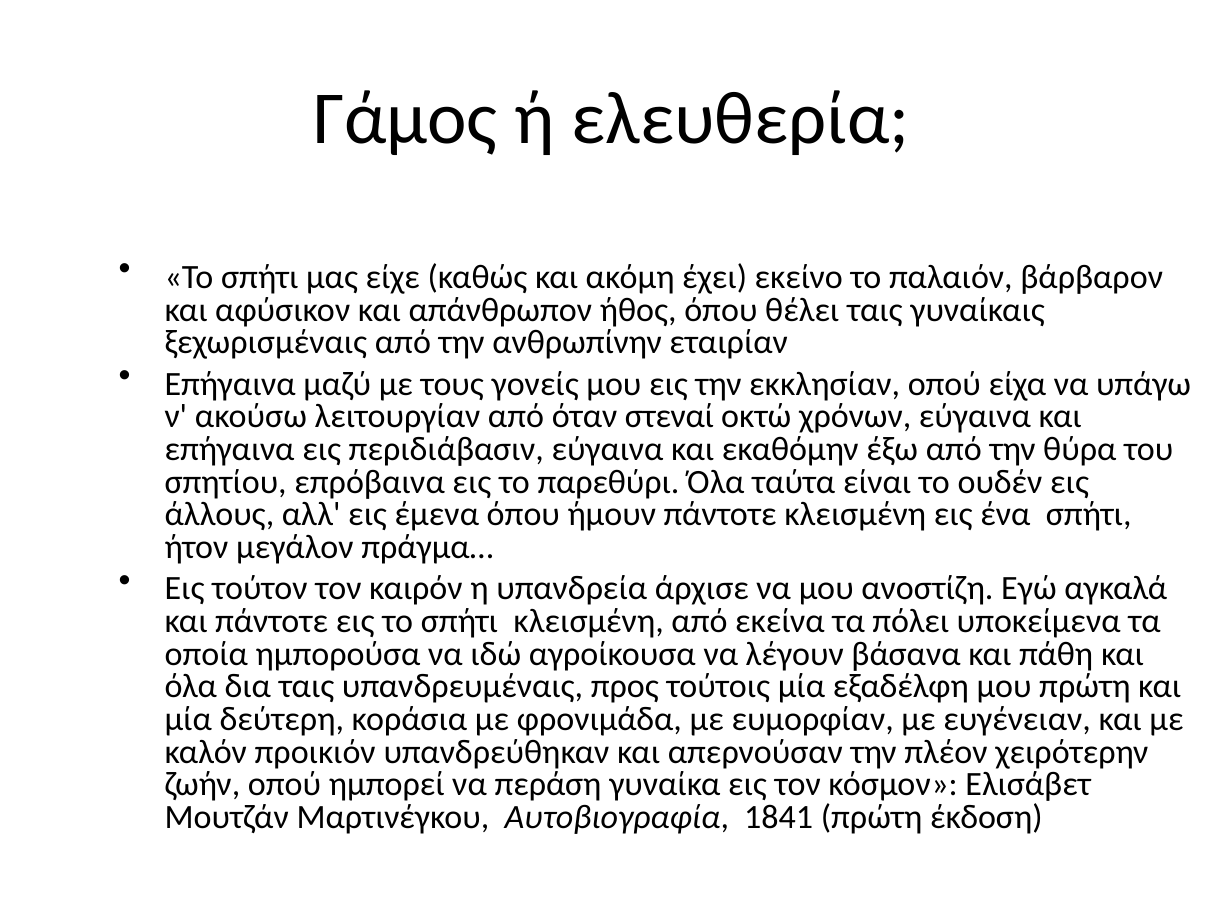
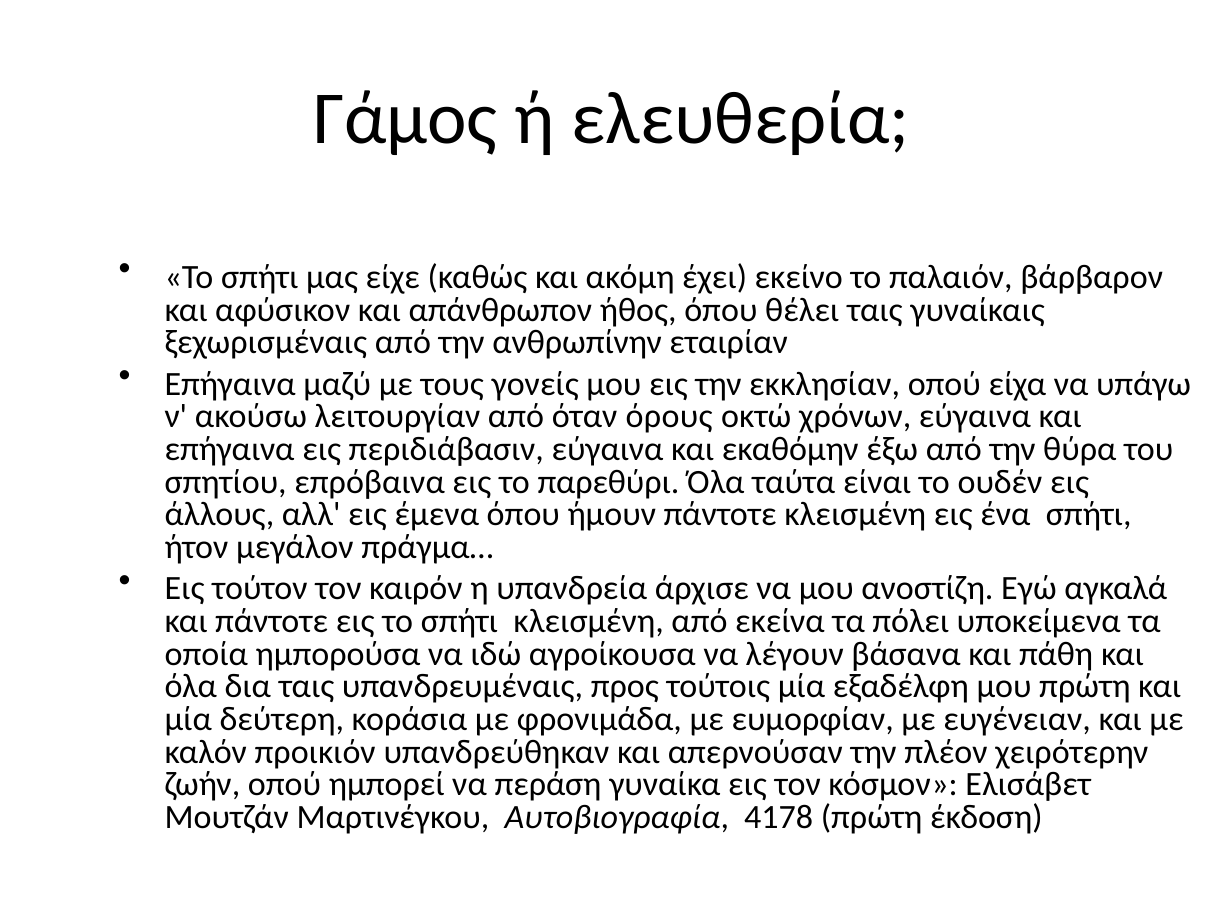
στεναί: στεναί -> όρους
1841: 1841 -> 4178
